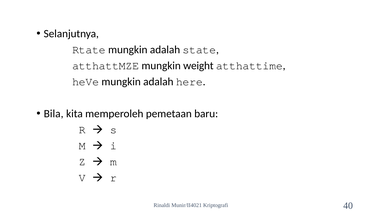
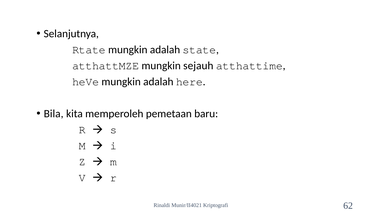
weight: weight -> sejauh
40: 40 -> 62
